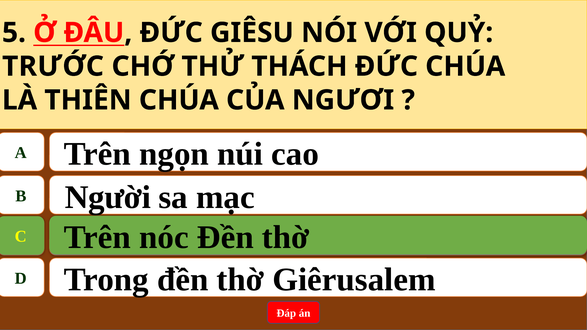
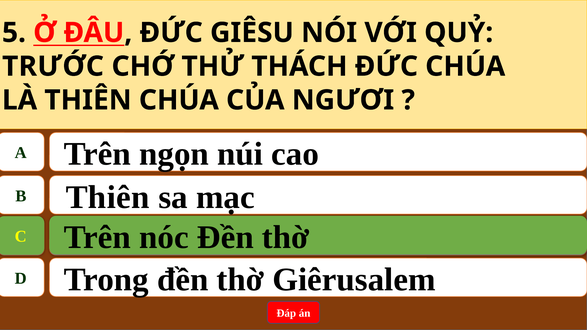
B Người: Người -> Thiên
